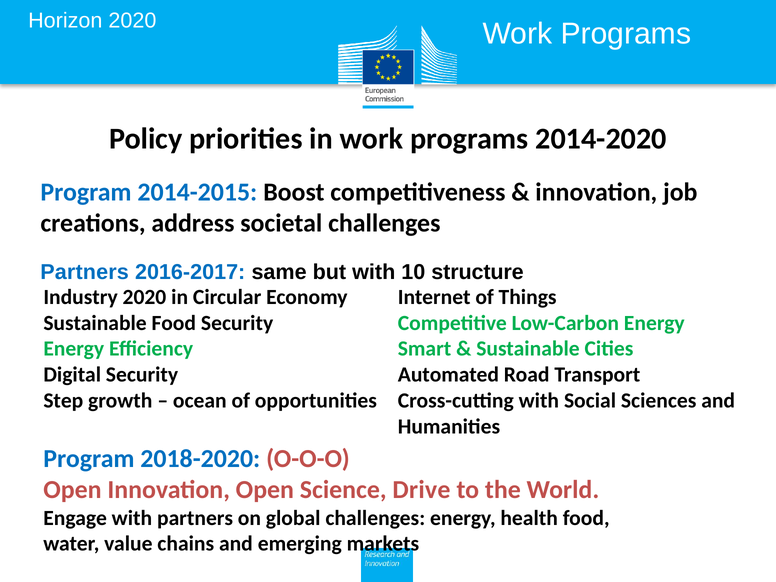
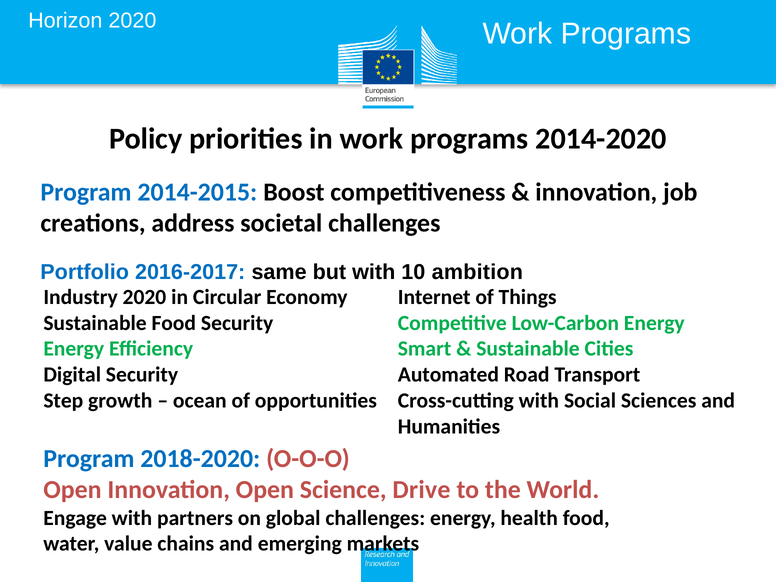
Partners at (85, 272): Partners -> Portfolio
structure: structure -> ambition
